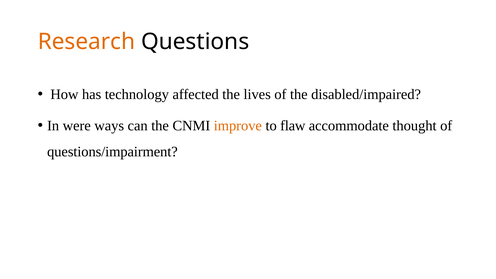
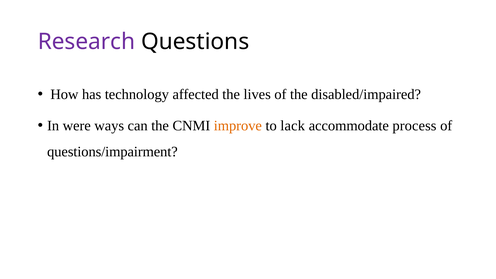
Research colour: orange -> purple
flaw: flaw -> lack
thought: thought -> process
